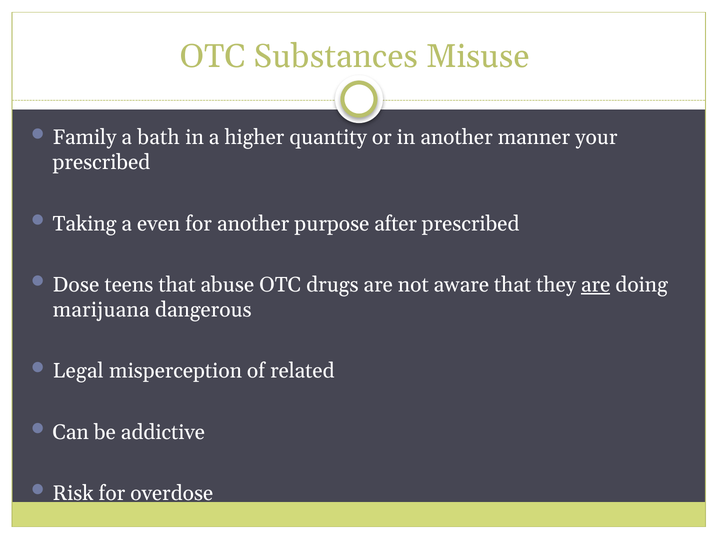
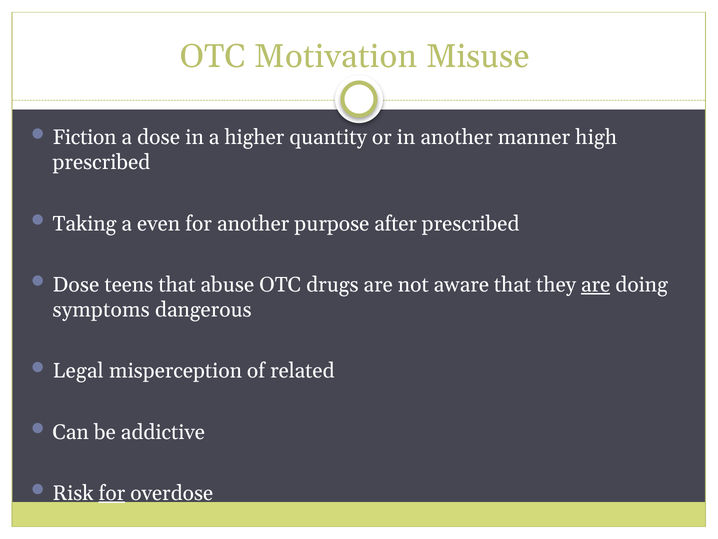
Substances: Substances -> Motivation
Family: Family -> Fiction
a bath: bath -> dose
your: your -> high
marijuana: marijuana -> symptoms
for at (112, 493) underline: none -> present
